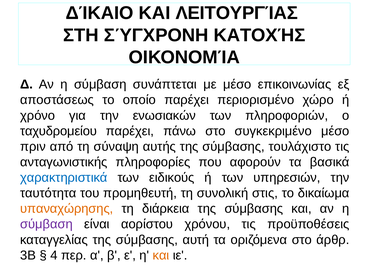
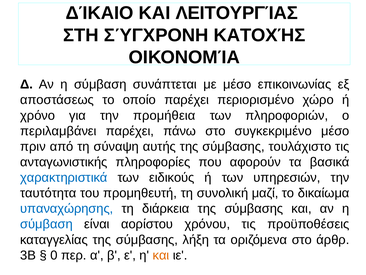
ενωσιακών: ενωσιακών -> προμήθεια
ταχυδρομείου: ταχυδρομείου -> περιλαμβάνει
στις: στις -> μαζί
υπαναχώρησης colour: orange -> blue
σύμβαση at (46, 224) colour: purple -> blue
αυτή: αυτή -> λήξη
4: 4 -> 0
